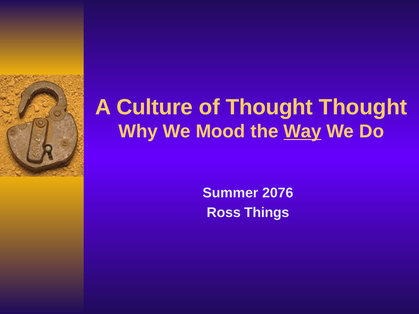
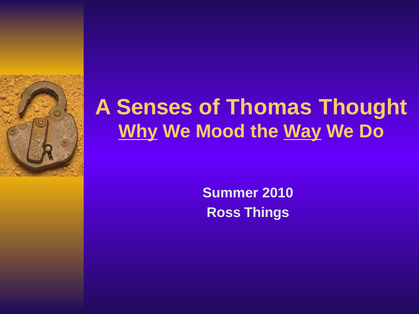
Culture: Culture -> Senses
of Thought: Thought -> Thomas
Why underline: none -> present
2076: 2076 -> 2010
